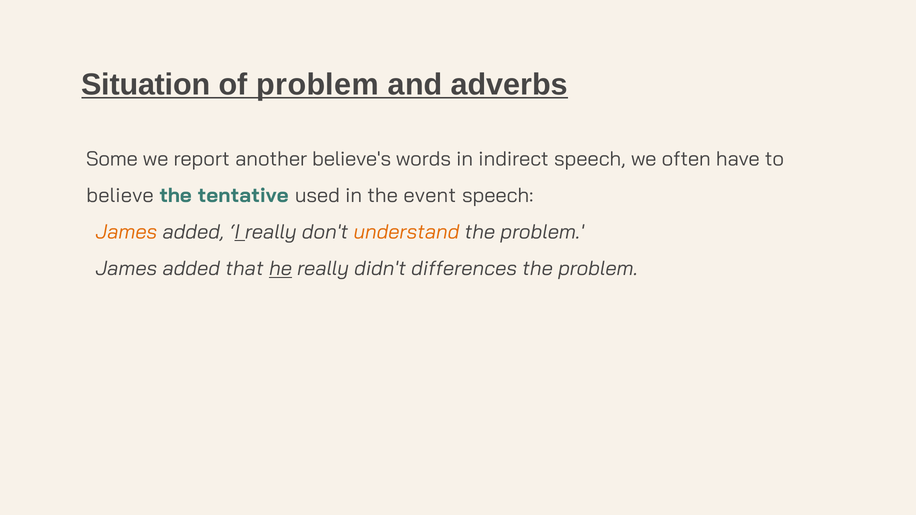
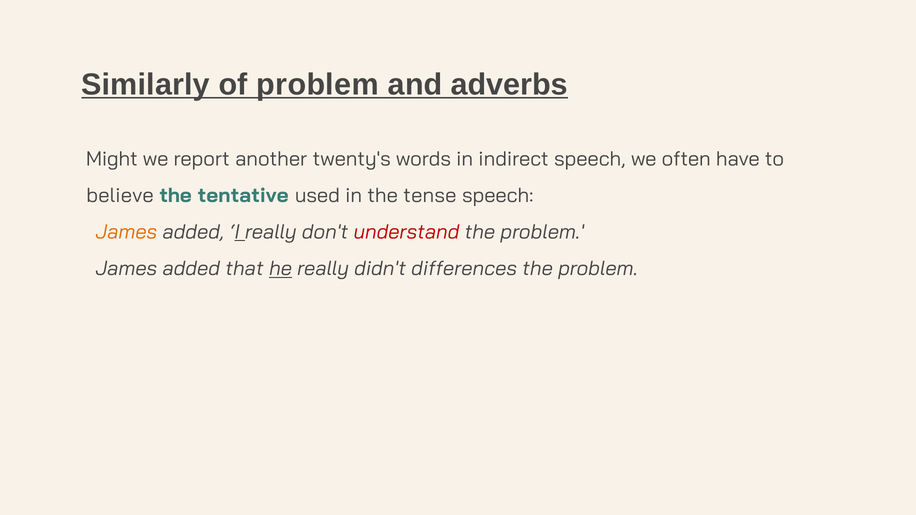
Situation: Situation -> Similarly
Some: Some -> Might
believe's: believe's -> twenty's
event: event -> tense
understand colour: orange -> red
